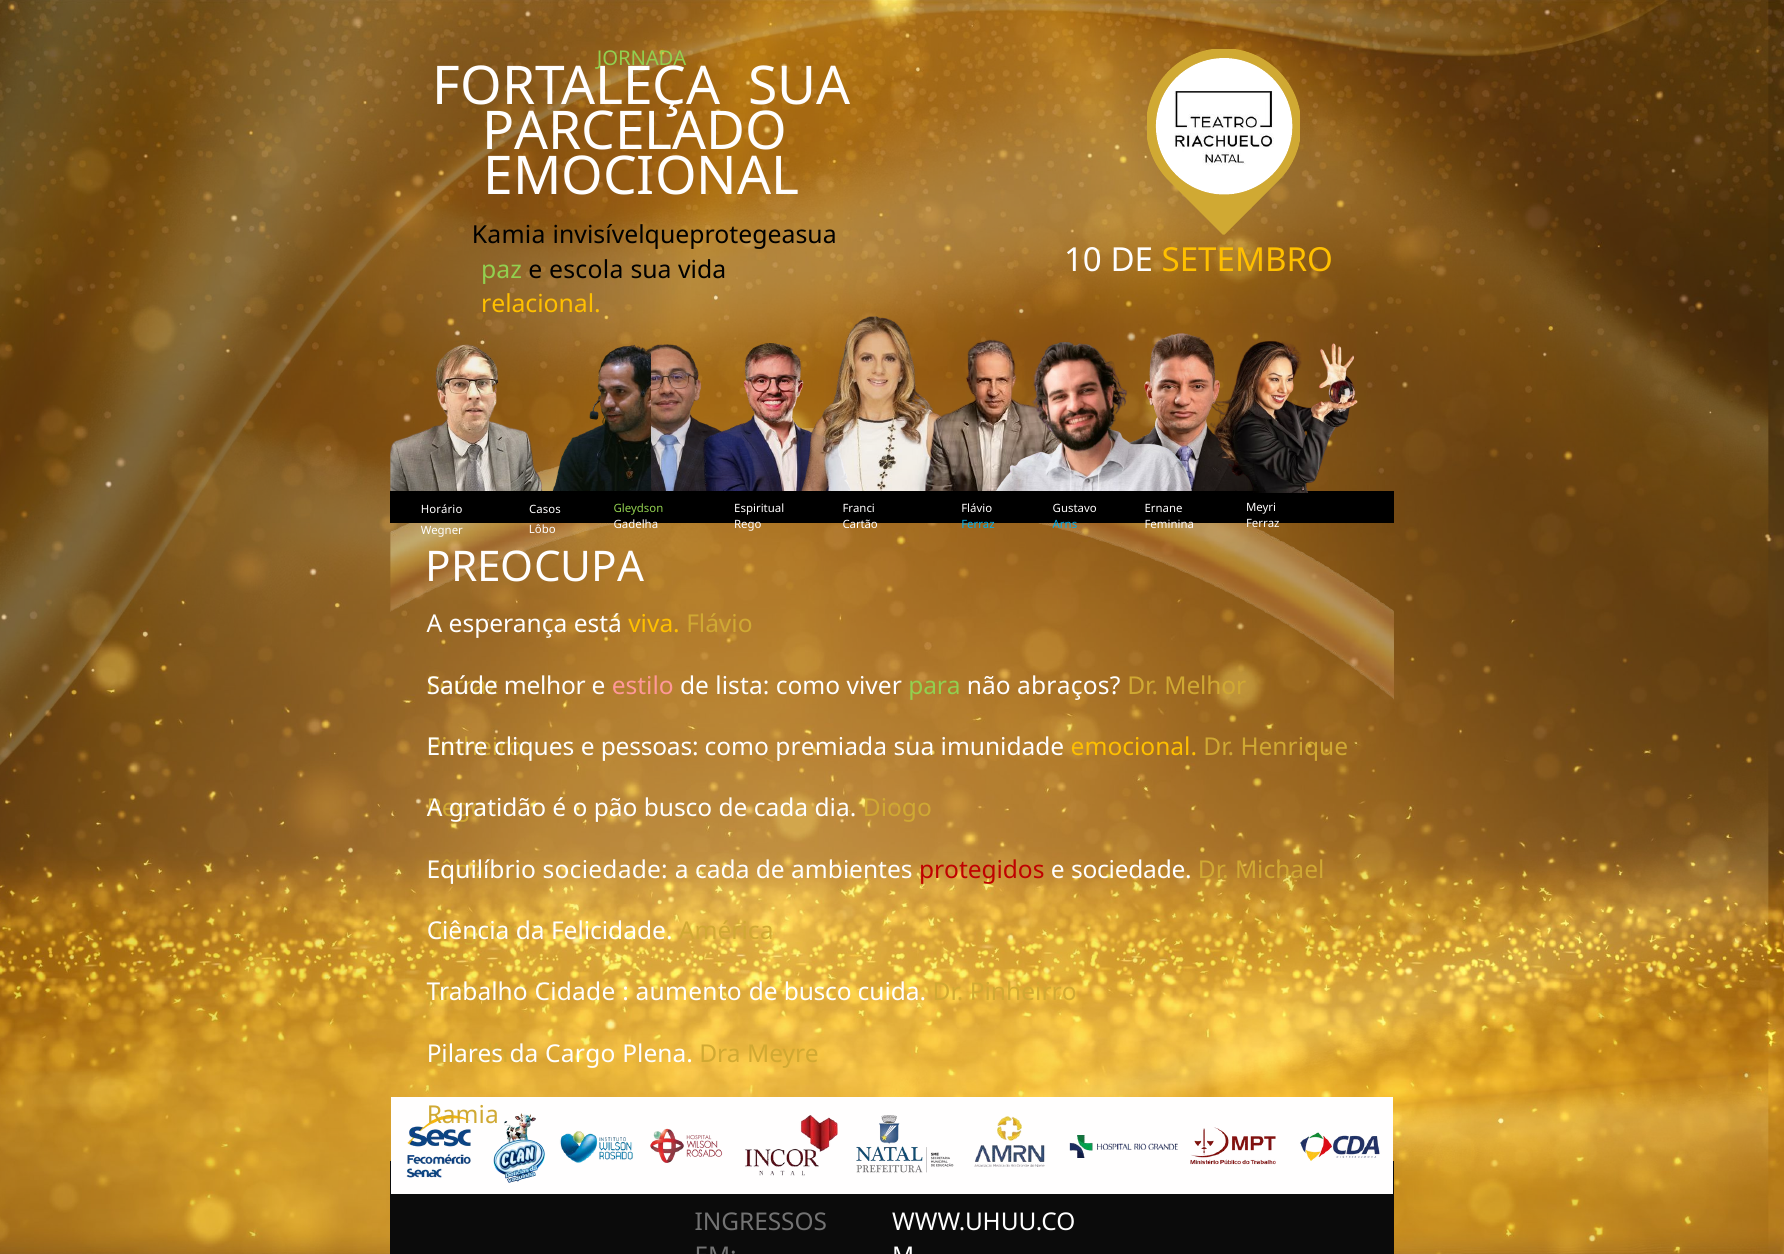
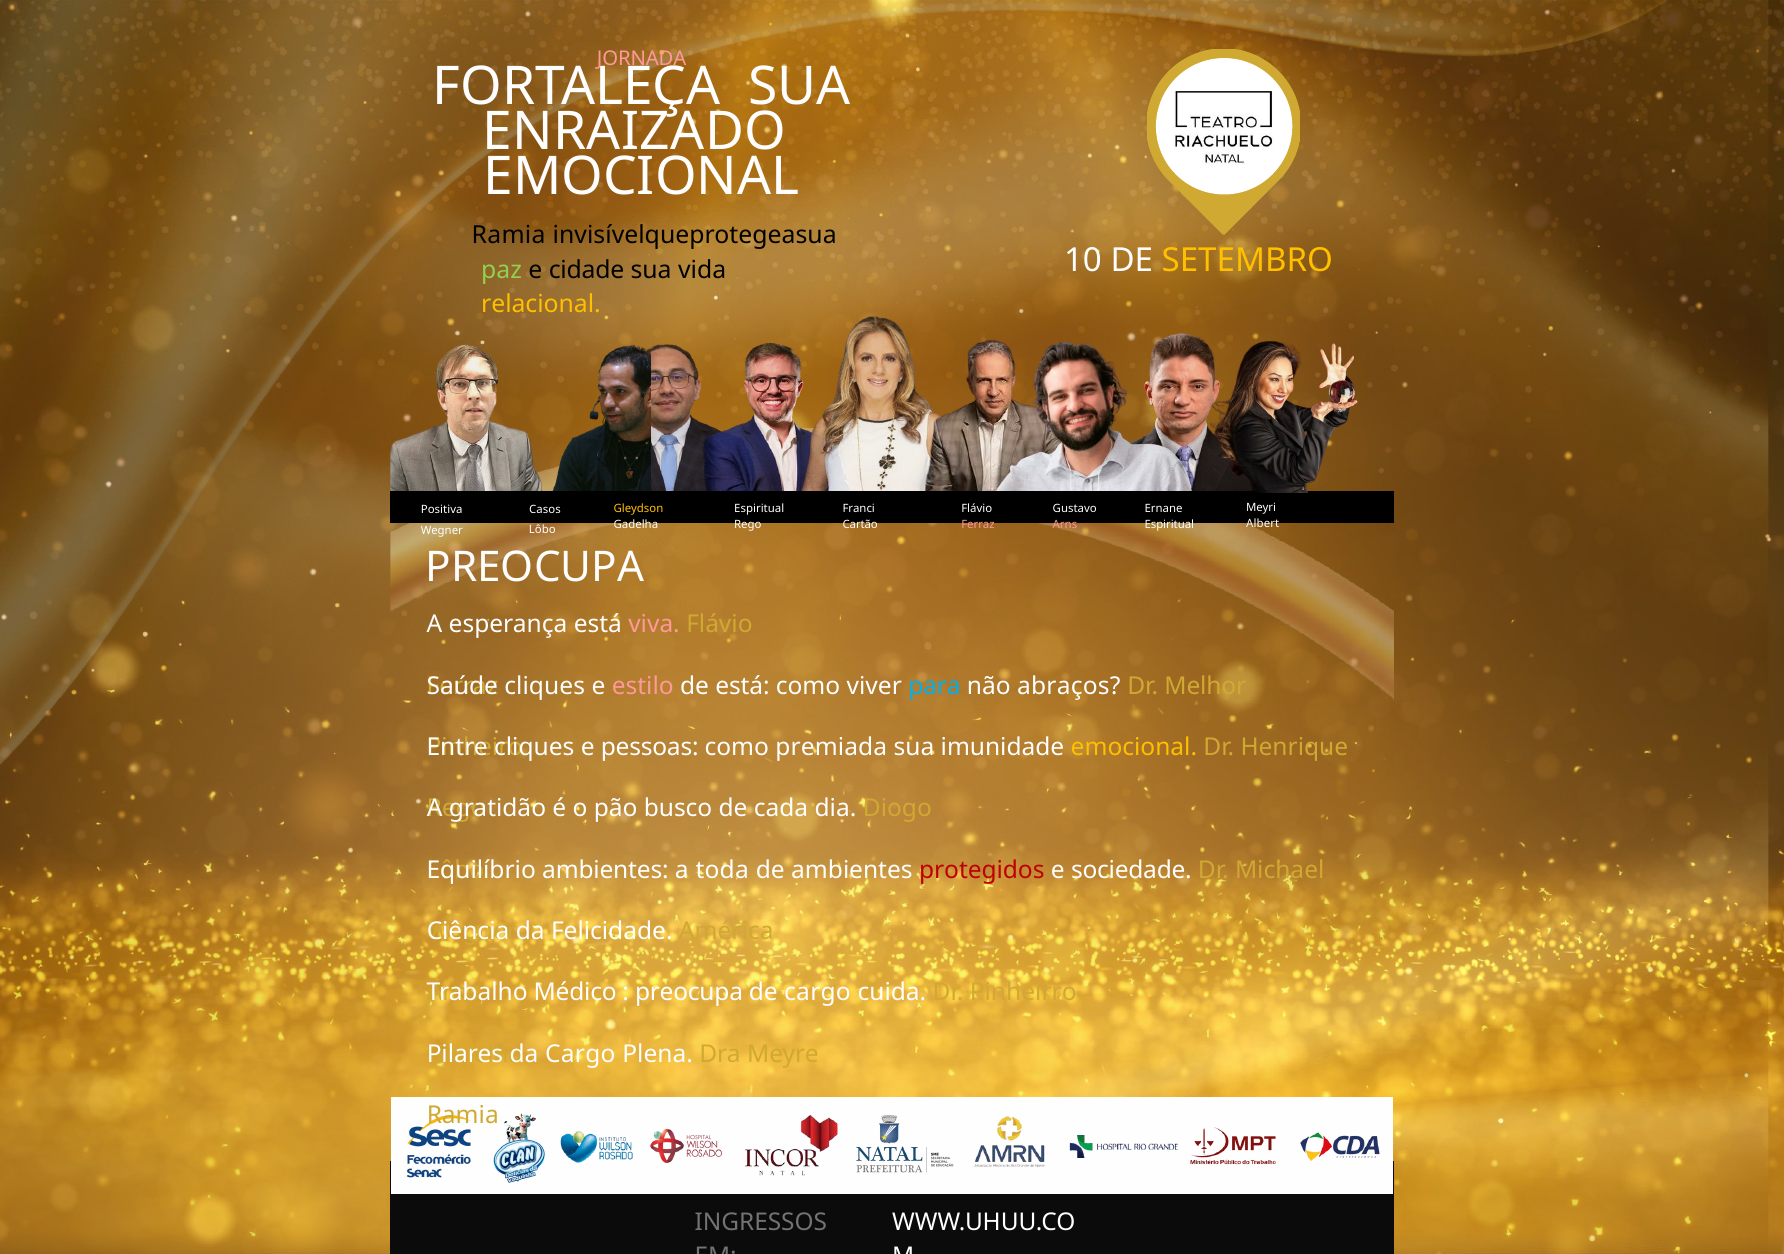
JORNADA colour: light green -> pink
PARCELADO: PARCELADO -> ENRAIZADO
Kamia at (509, 236): Kamia -> Ramia
escola: escola -> cidade
Gleydson colour: light green -> yellow
Horário: Horário -> Positiva
Ferraz at (1263, 524): Ferraz -> Albert
Ferraz at (978, 524) colour: light blue -> pink
Arns at (1065, 524) colour: light blue -> pink
Feminina at (1169, 525): Feminina -> Espiritual
viva colour: yellow -> pink
melhor at (545, 686): melhor -> cliques
de lista: lista -> está
para colour: light green -> light blue
sociedade at (605, 870): sociedade -> ambientes
a cada: cada -> toda
Cidade: Cidade -> Médico
aumento at (689, 992): aumento -> preocupa
de busco: busco -> cargo
